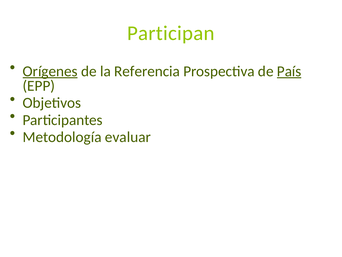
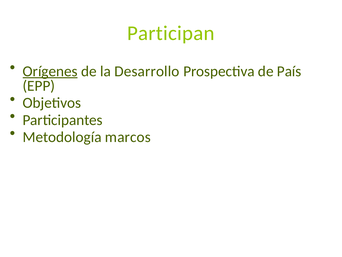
Referencia: Referencia -> Desarrollo
País underline: present -> none
evaluar: evaluar -> marcos
